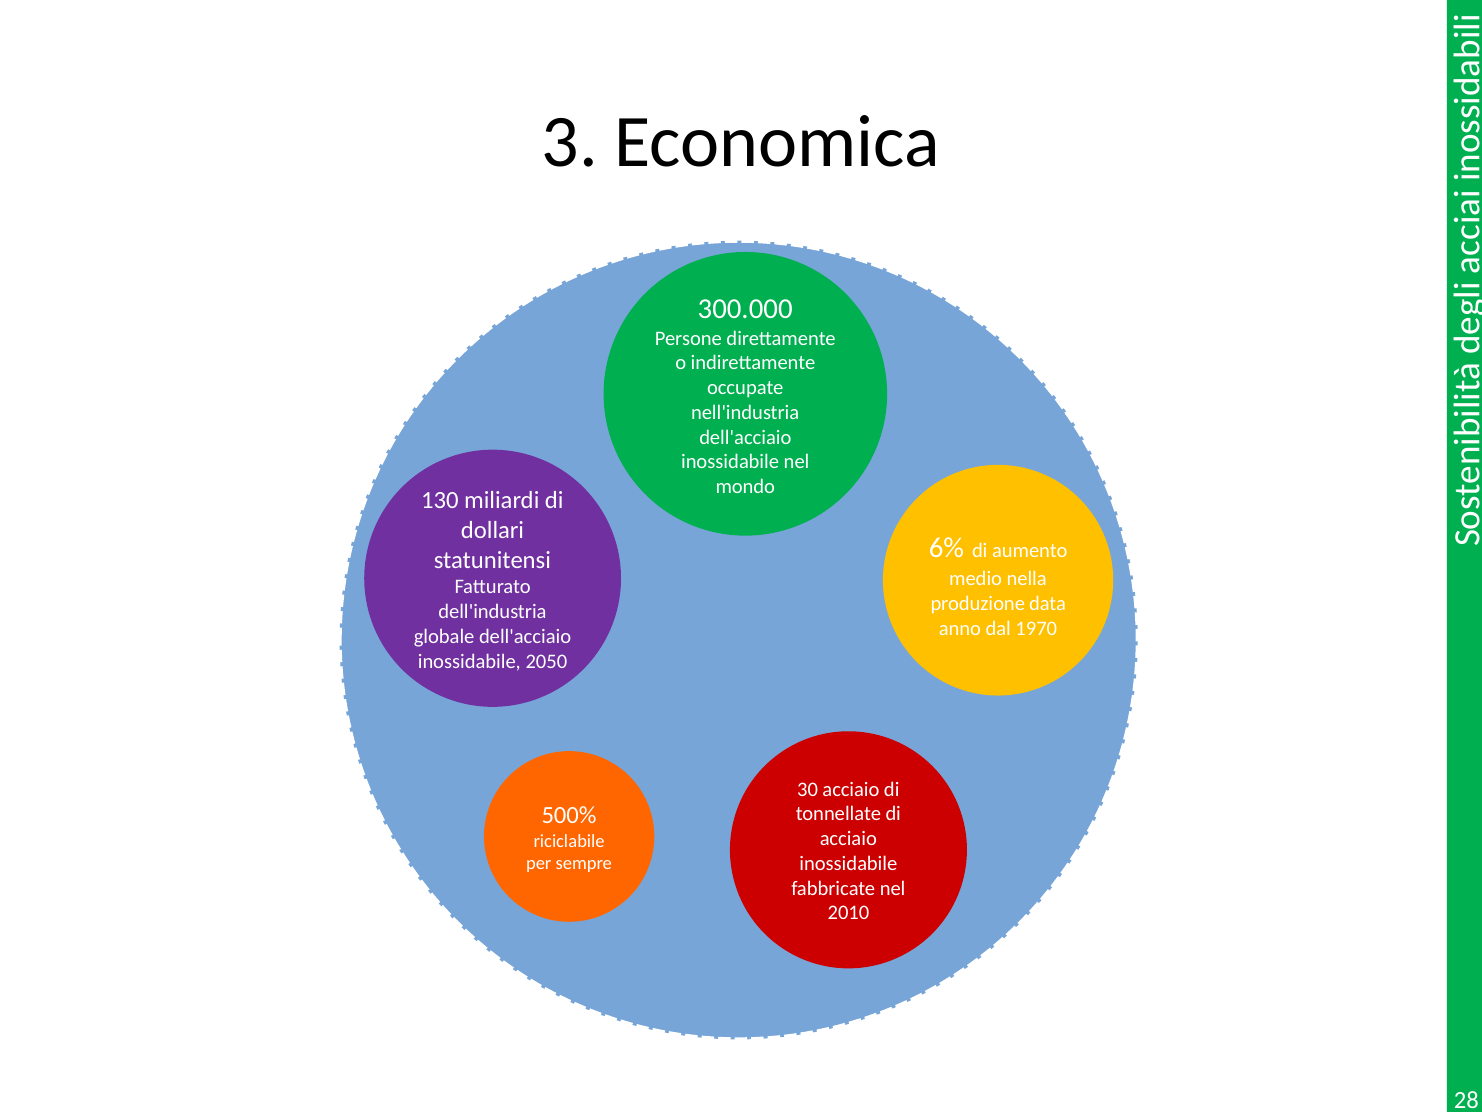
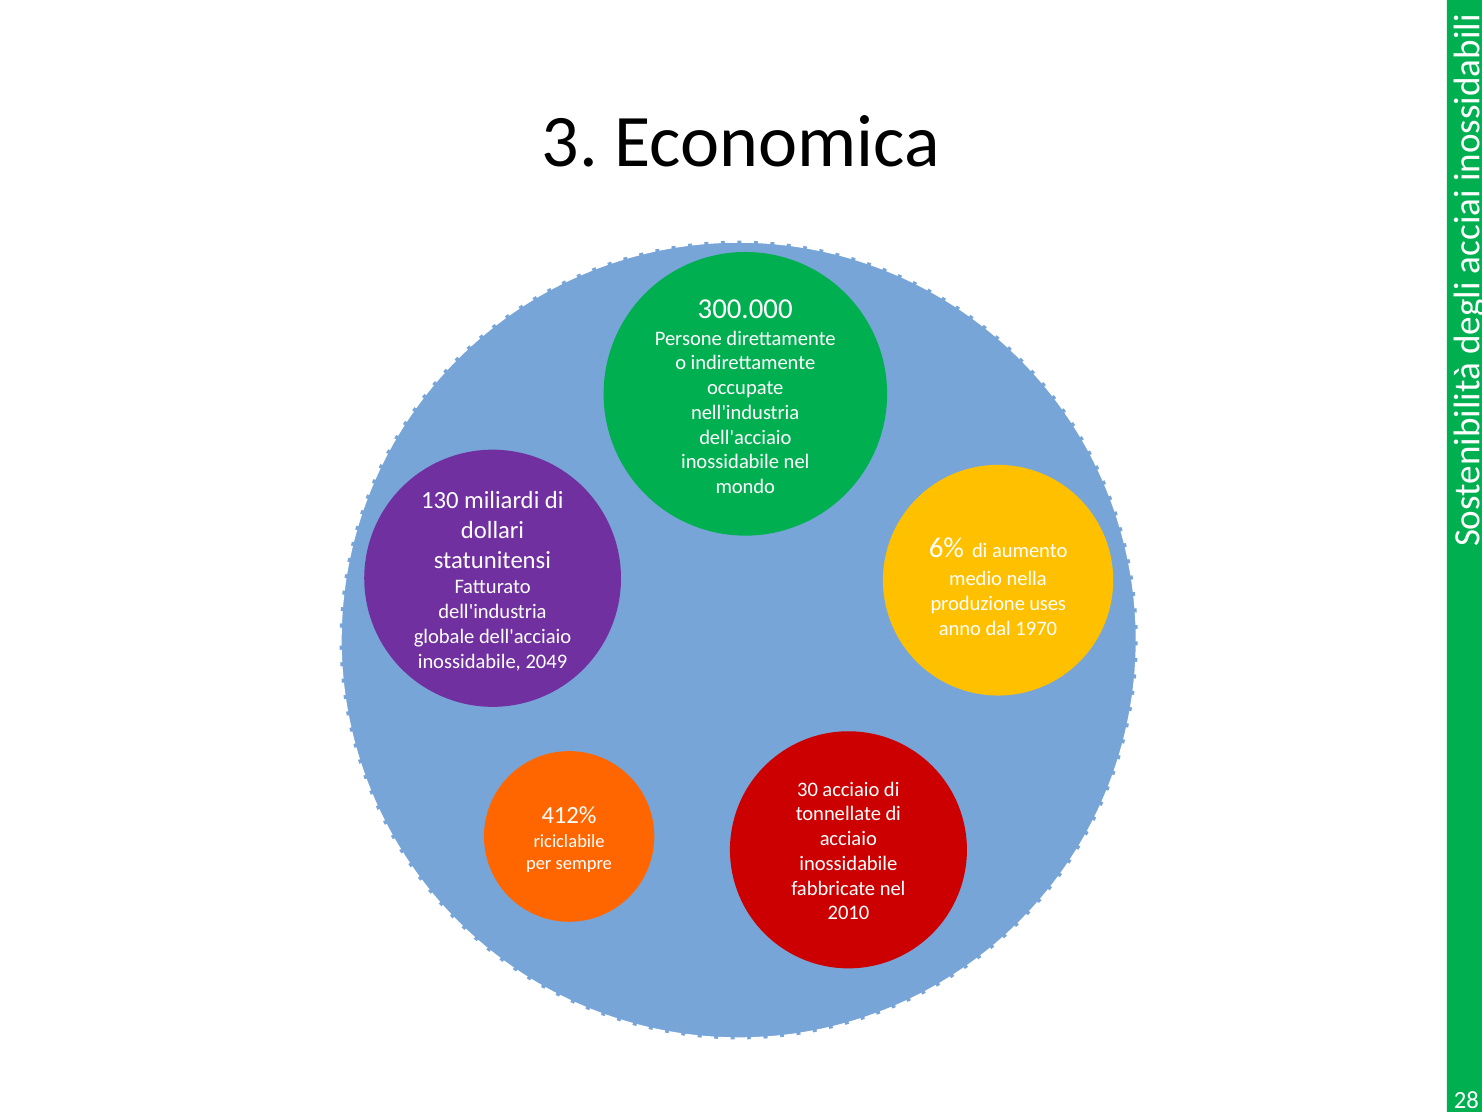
data: data -> uses
2050: 2050 -> 2049
500%: 500% -> 412%
